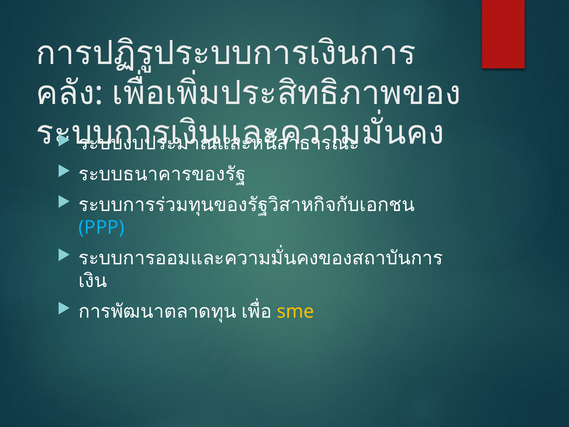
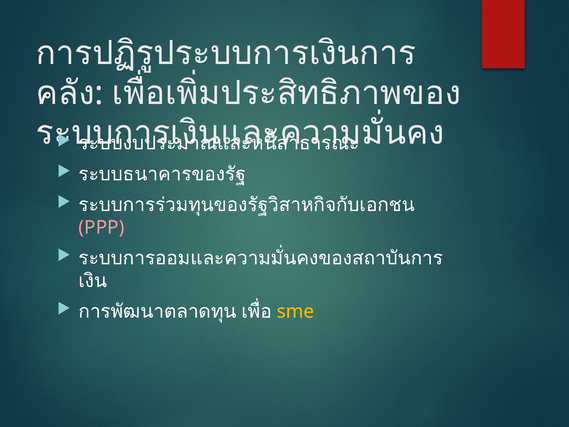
PPP colour: light blue -> pink
